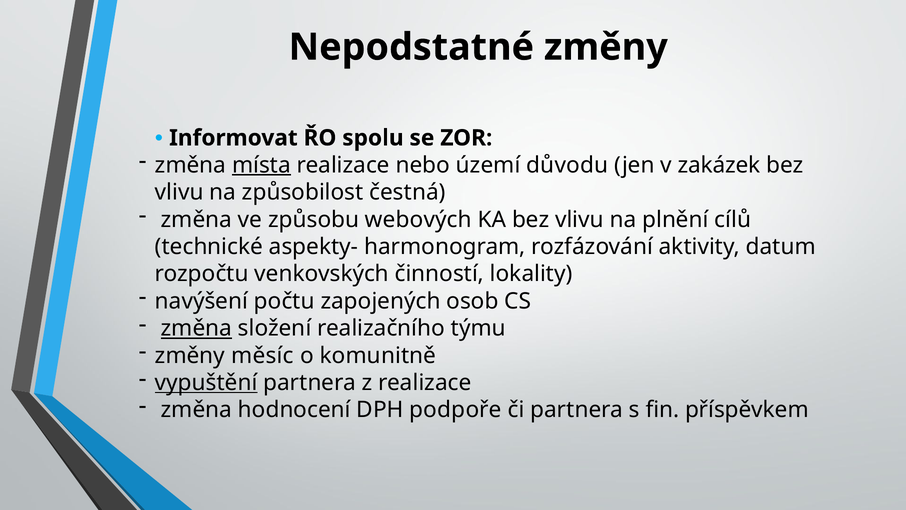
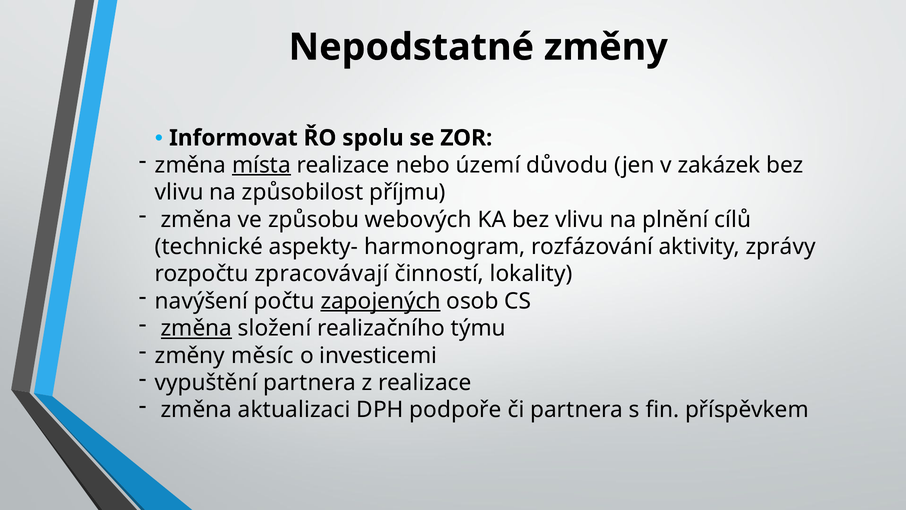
čestná: čestná -> příjmu
datum: datum -> zprávy
venkovských: venkovských -> zpracovávají
zapojených underline: none -> present
komunitně: komunitně -> investicemi
vypuštění underline: present -> none
hodnocení: hodnocení -> aktualizaci
